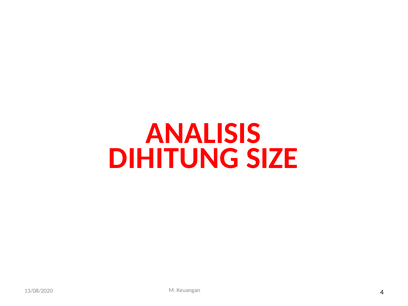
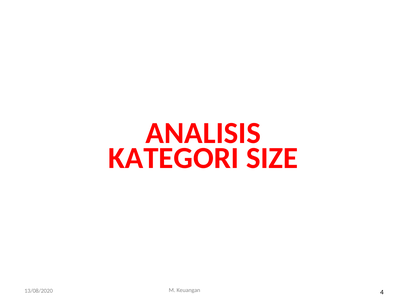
DIHITUNG: DIHITUNG -> KATEGORI
